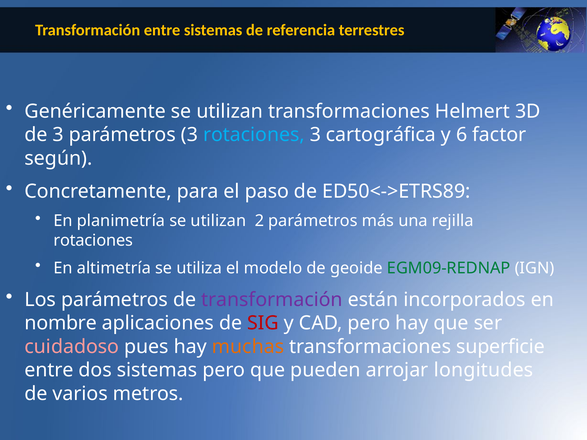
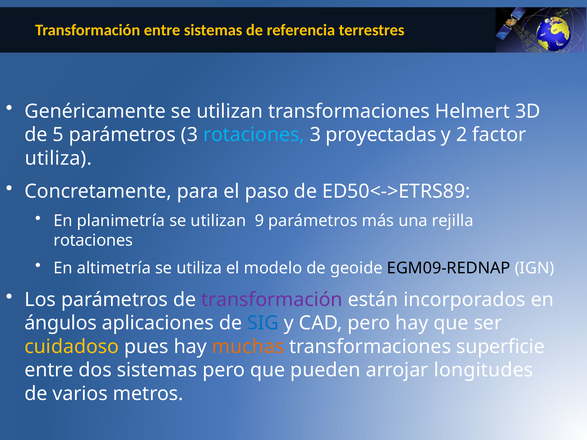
de 3: 3 -> 5
cartográfica: cartográfica -> proyectadas
6: 6 -> 2
según at (58, 158): según -> utiliza
2: 2 -> 9
EGM09-REDNAP colour: green -> black
nombre: nombre -> ángulos
SIG colour: red -> blue
cuidadoso colour: pink -> yellow
